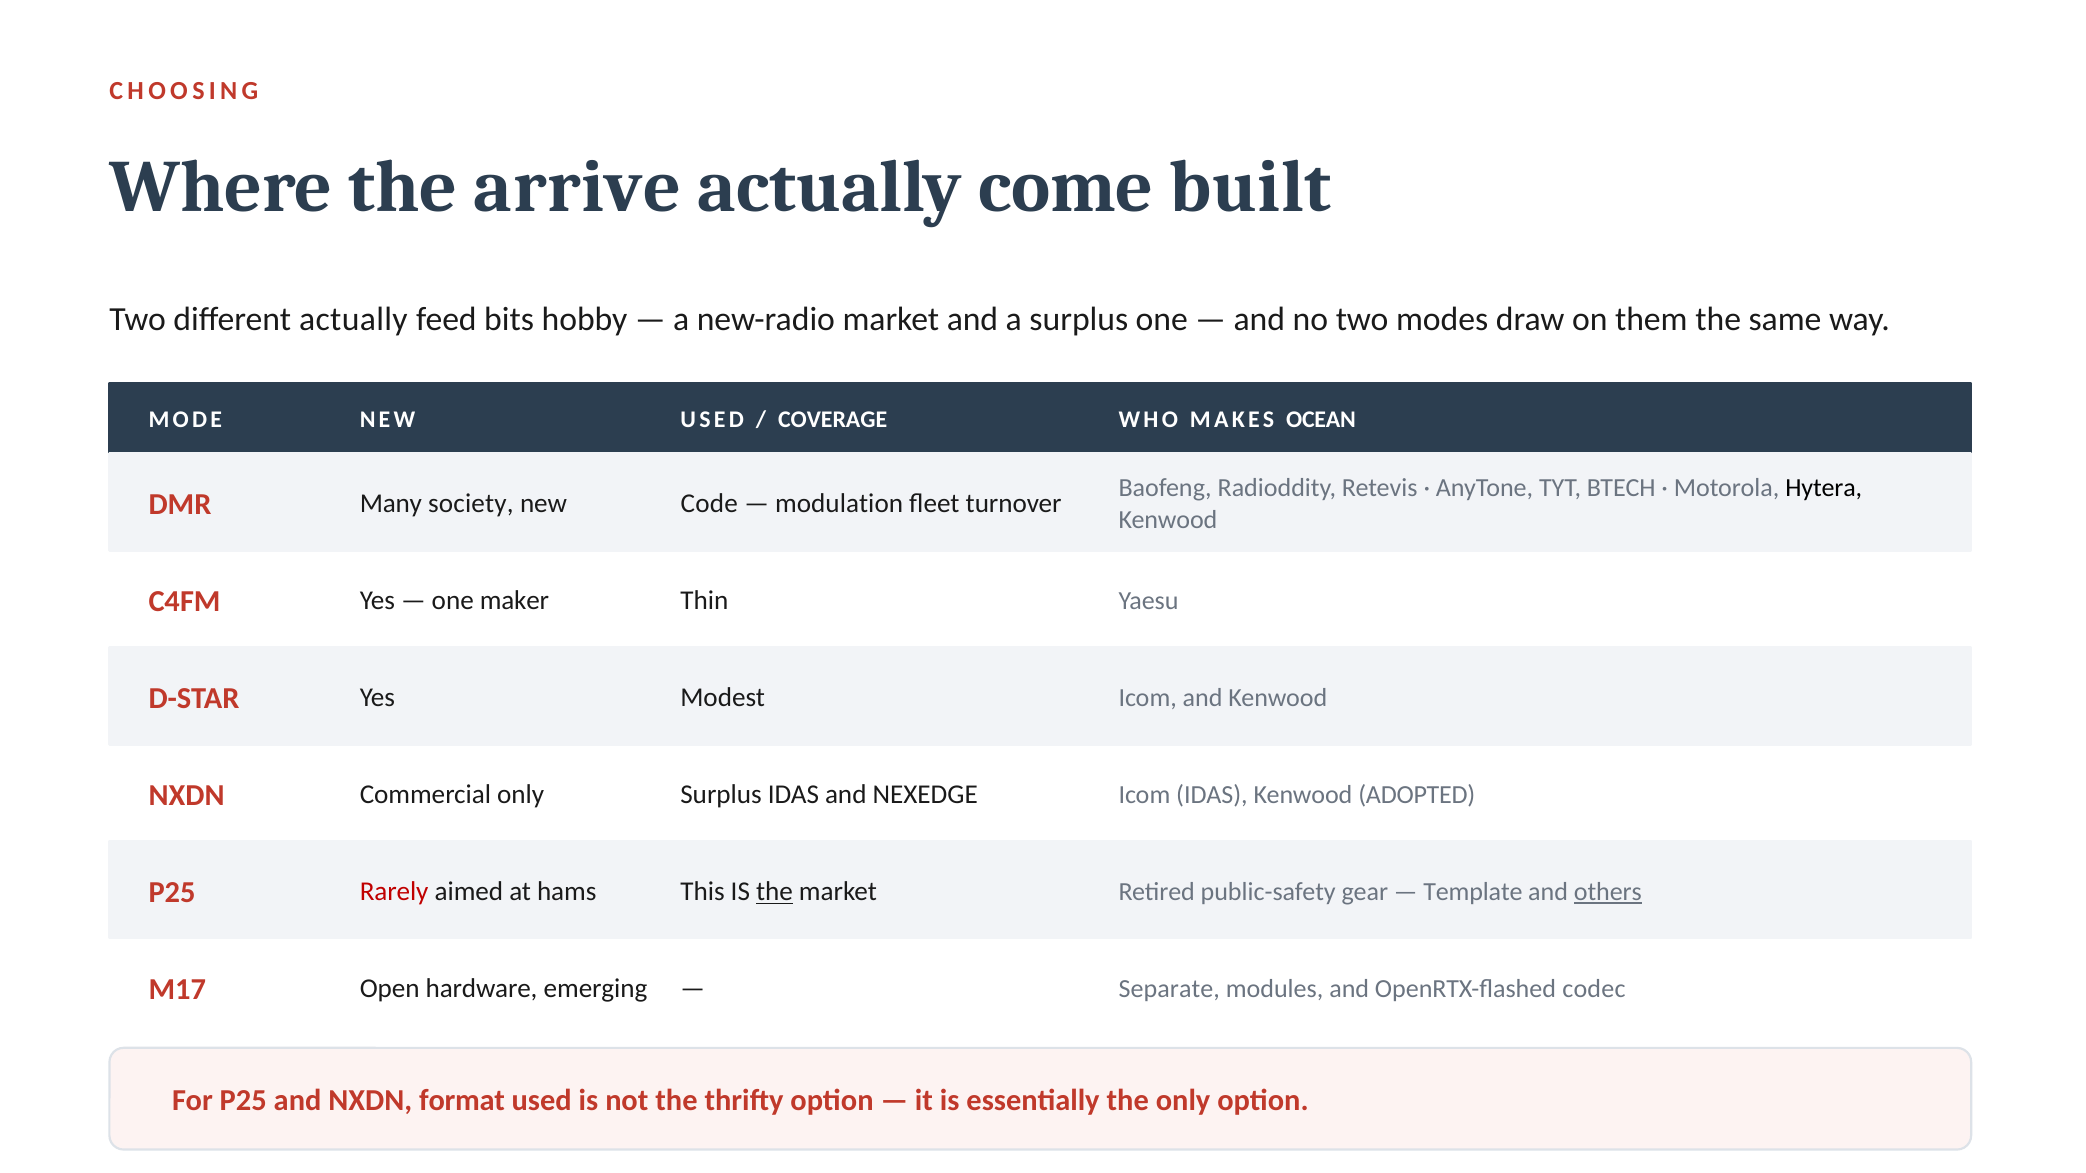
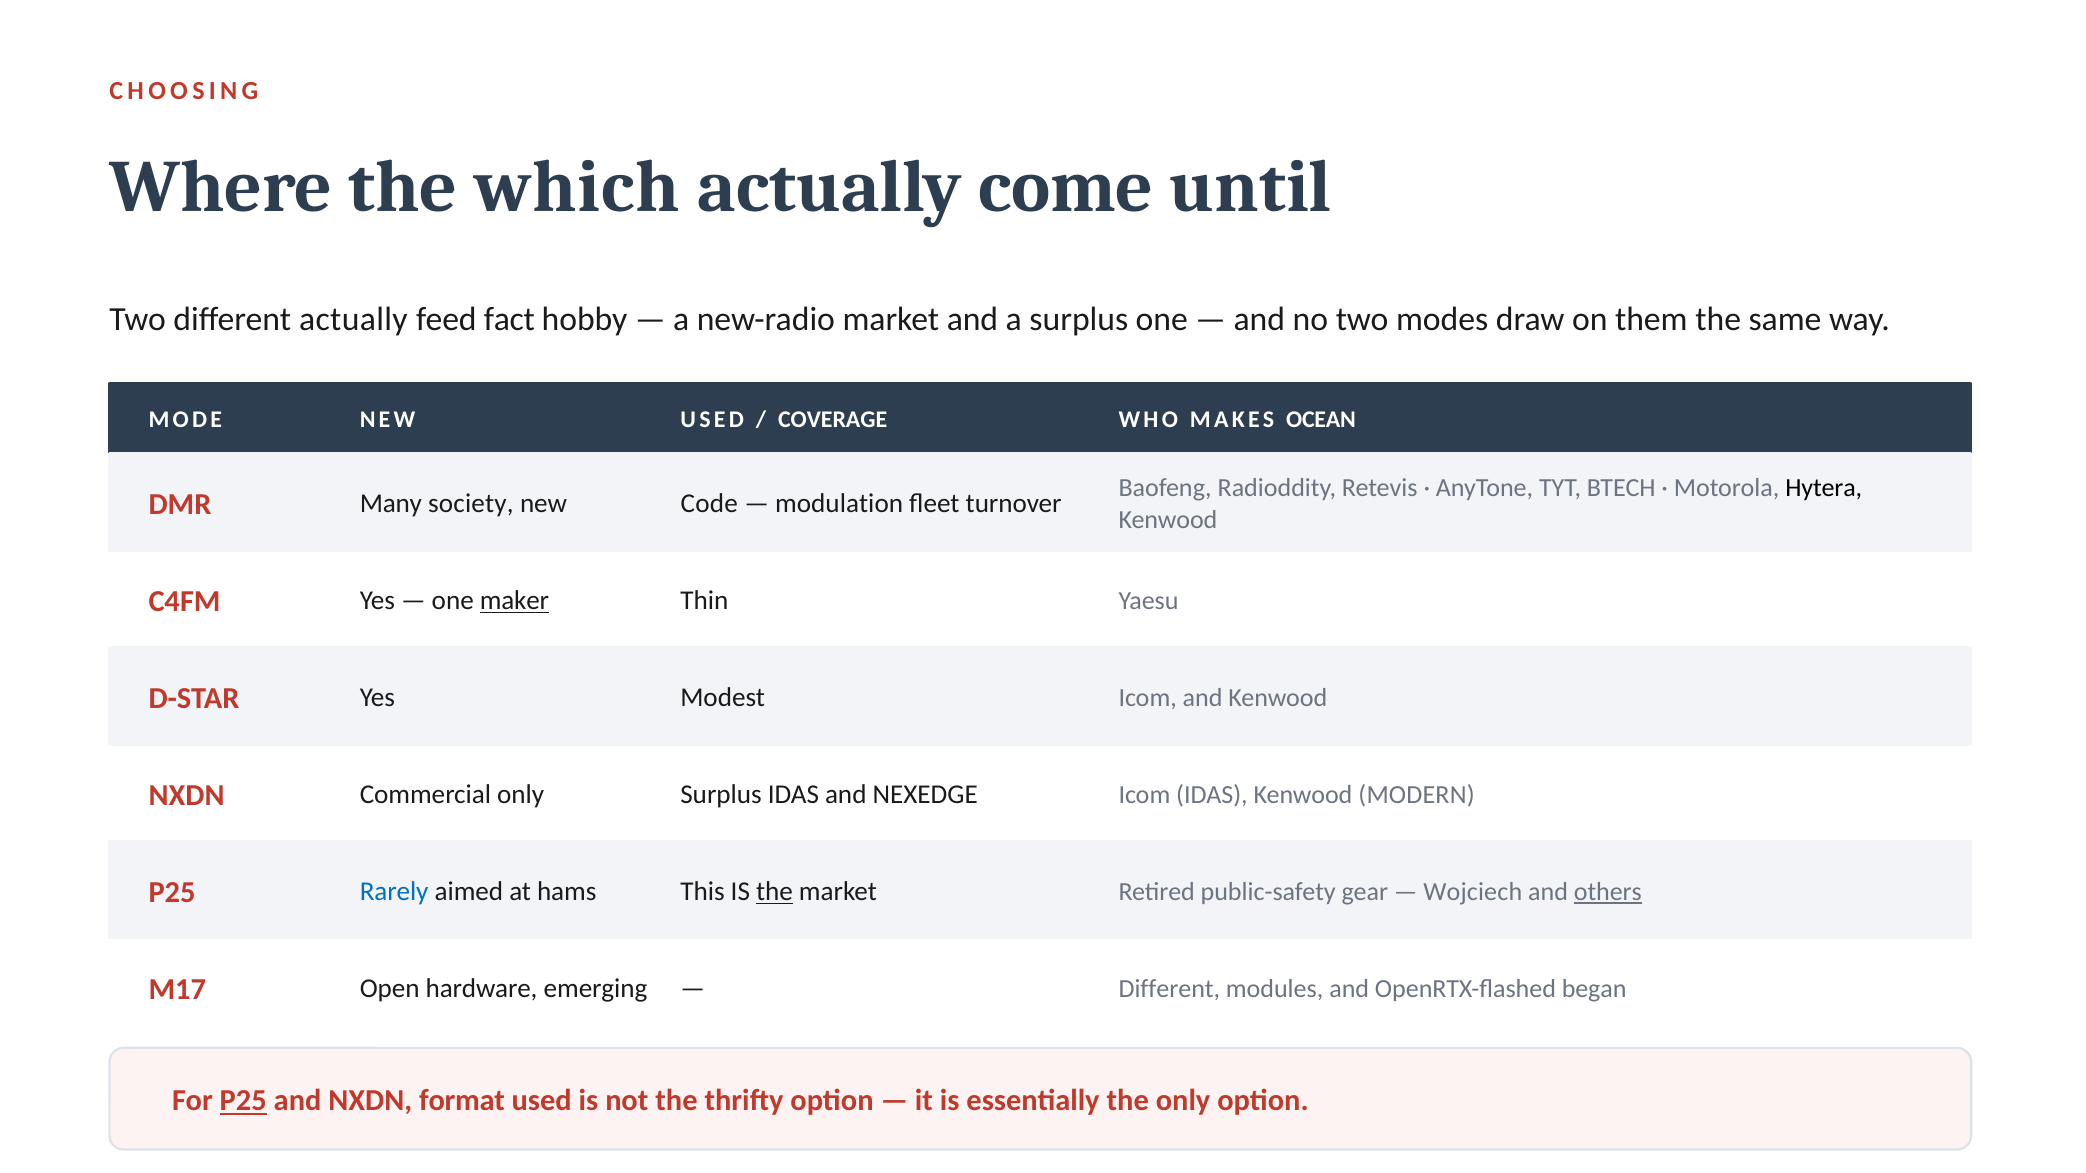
arrive: arrive -> which
built: built -> until
bits: bits -> fact
maker underline: none -> present
ADOPTED: ADOPTED -> MODERN
Rarely colour: red -> blue
Template: Template -> Wojciech
Separate at (1169, 989): Separate -> Different
codec: codec -> began
P25 at (243, 1101) underline: none -> present
